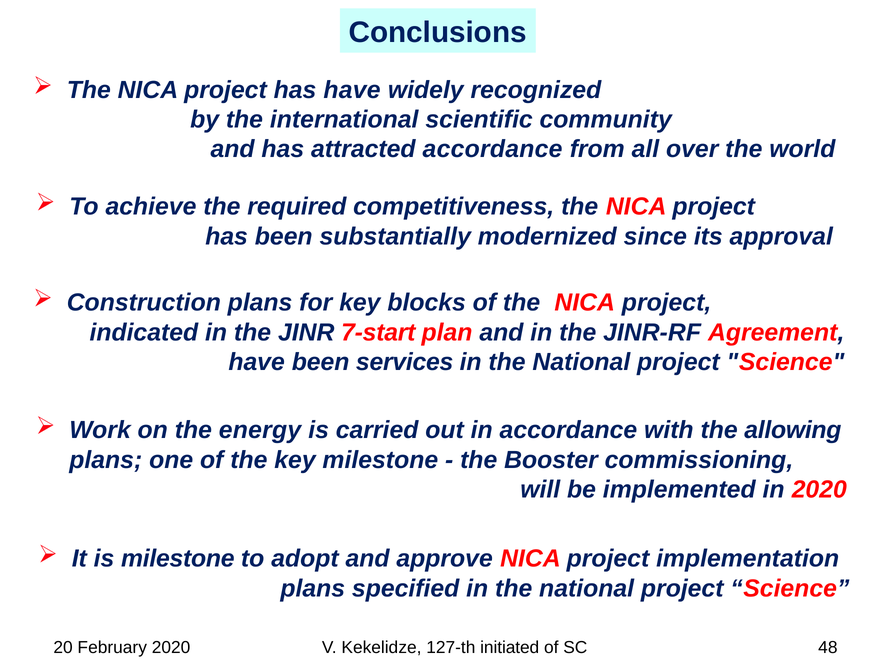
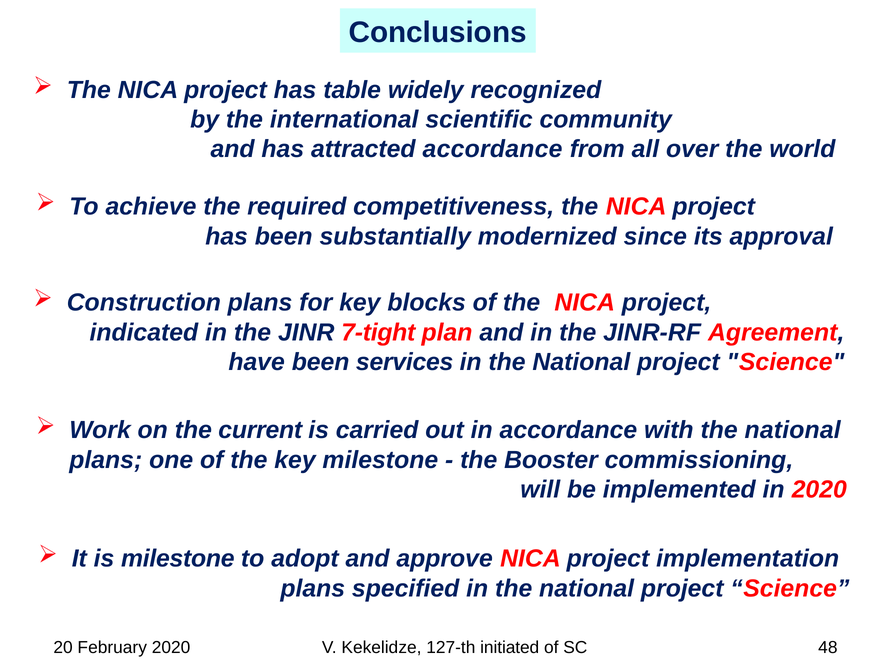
has have: have -> table
7-start: 7-start -> 7-tight
energy: energy -> current
with the allowing: allowing -> national
